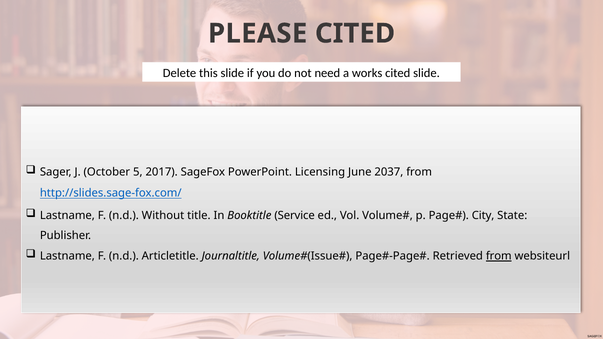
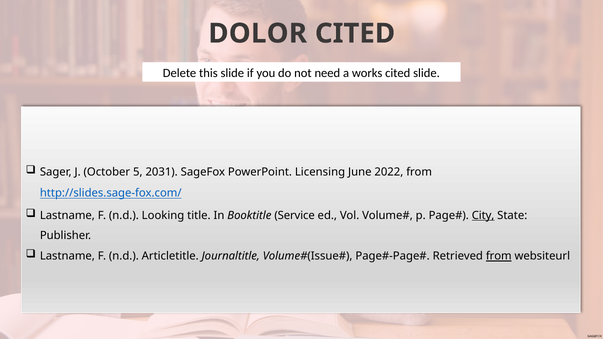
PLEASE: PLEASE -> DOLOR
2017: 2017 -> 2031
2037: 2037 -> 2022
Without: Without -> Looking
City underline: none -> present
